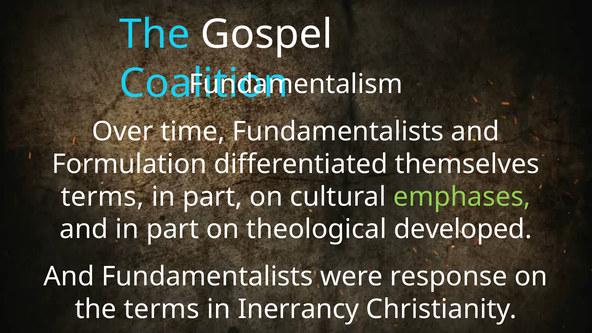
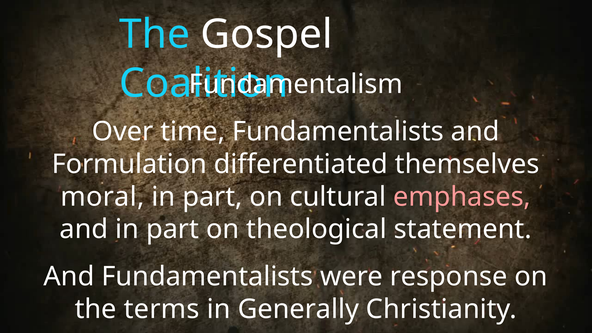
terms at (102, 197): terms -> moral
emphases colour: light green -> pink
developed: developed -> statement
Inerrancy: Inerrancy -> Generally
